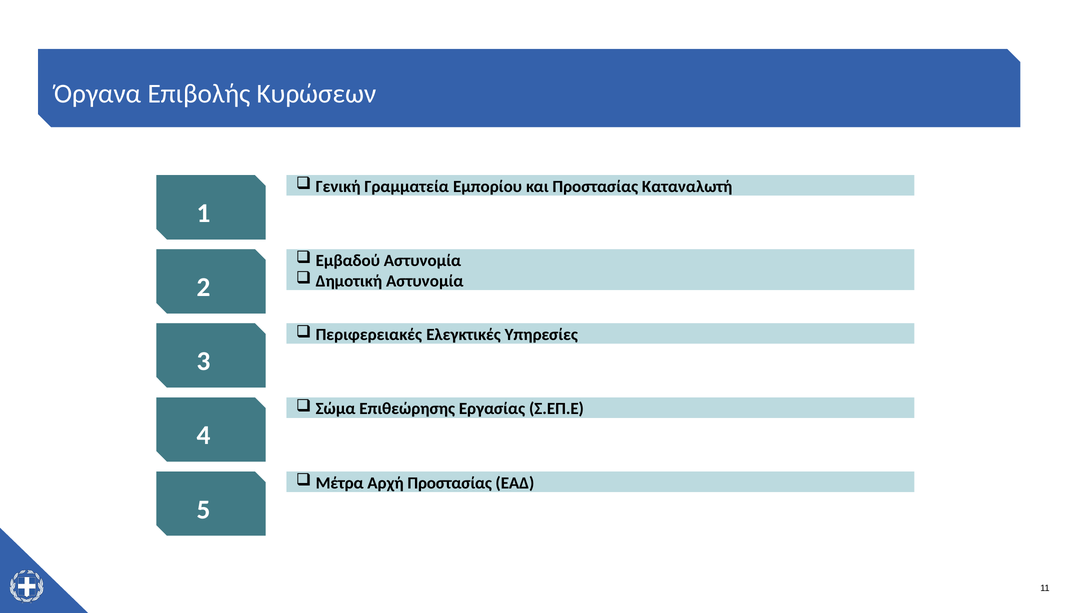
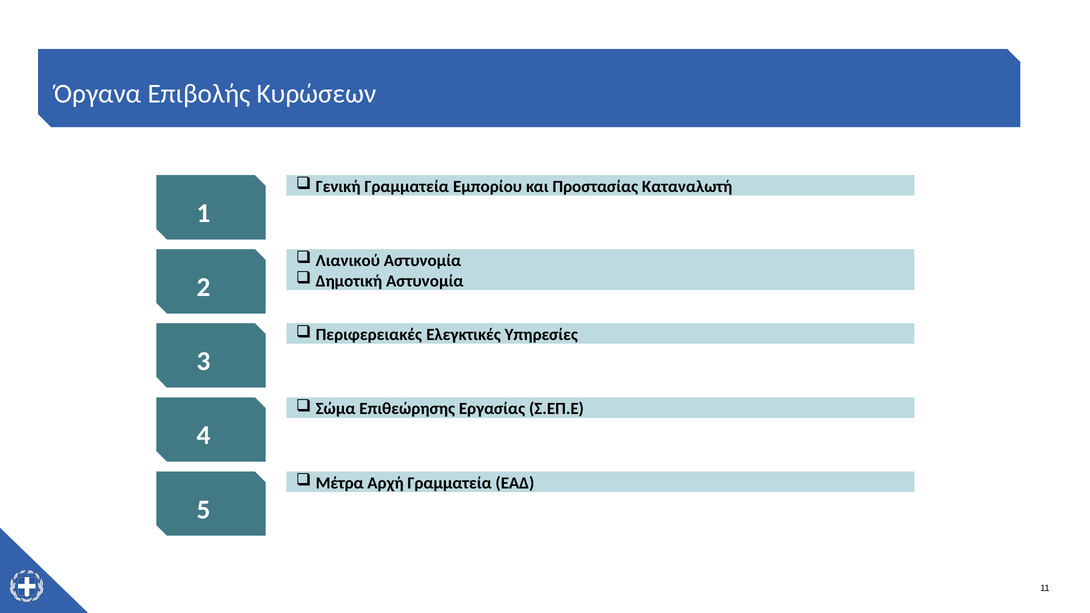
Εμβαδού: Εμβαδού -> Λιανικού
Αρχή Προστασίας: Προστασίας -> Γραμματεία
